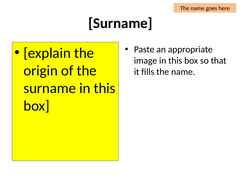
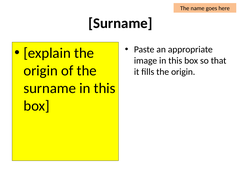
fills the name: name -> origin
